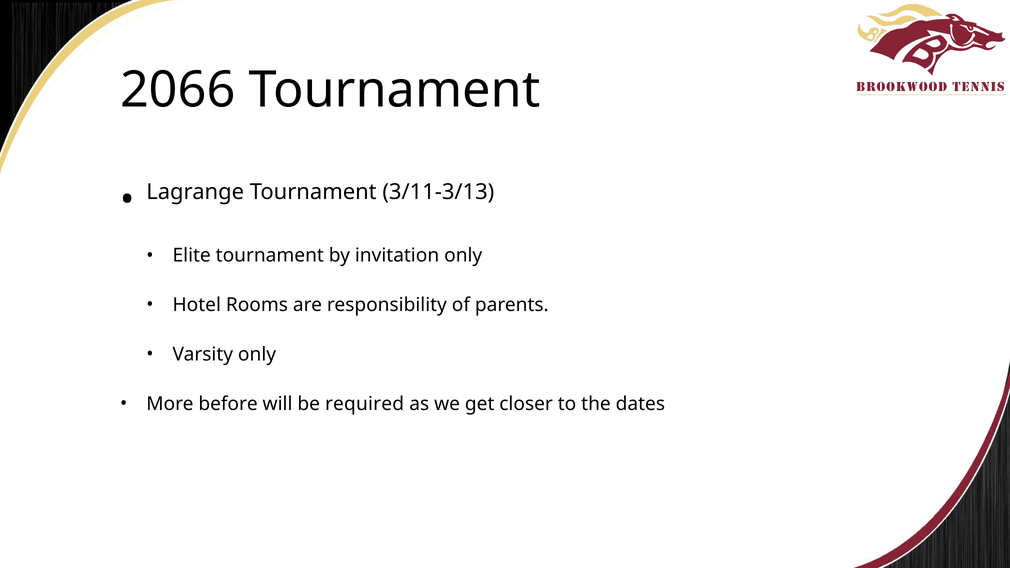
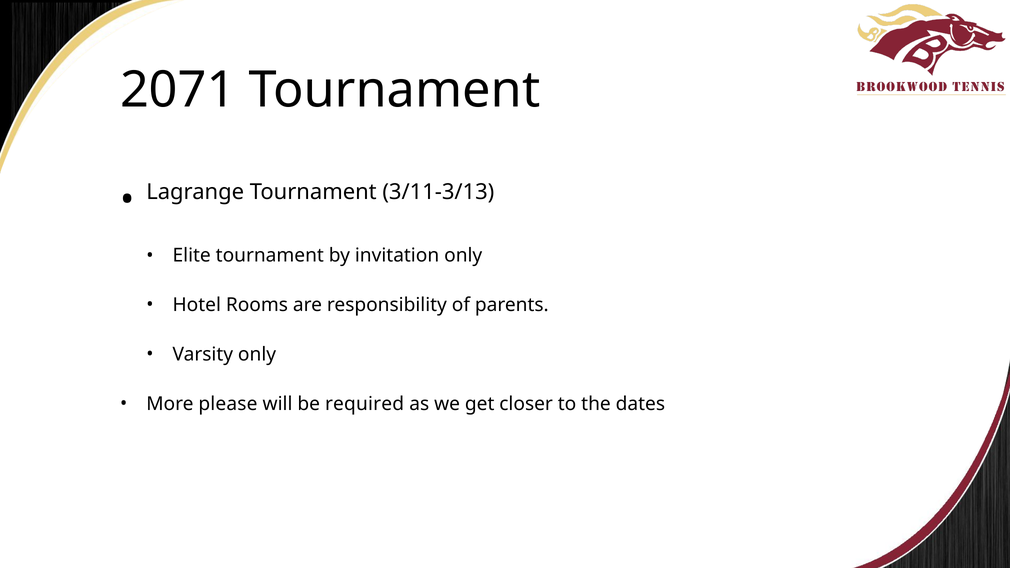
2066: 2066 -> 2071
before: before -> please
